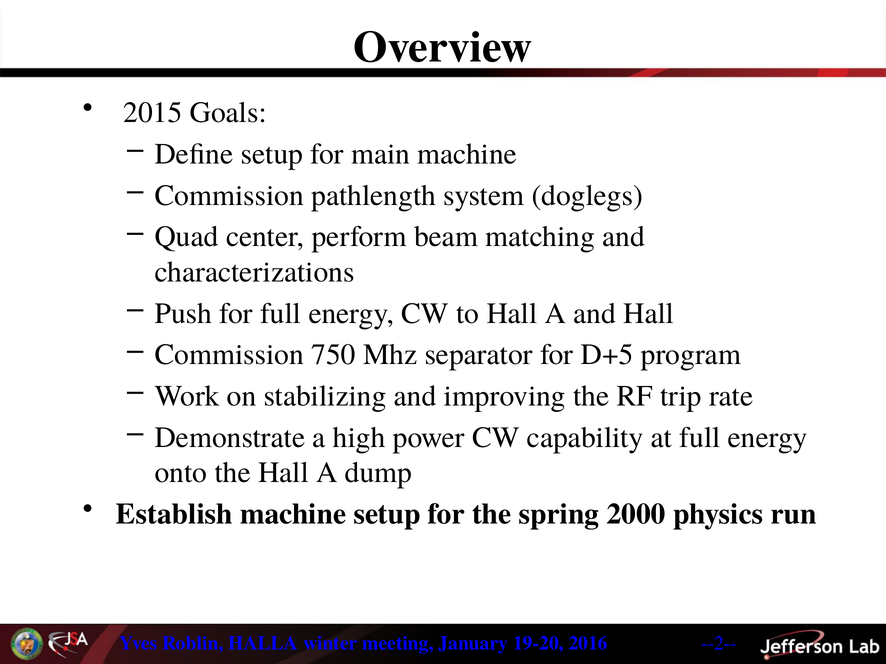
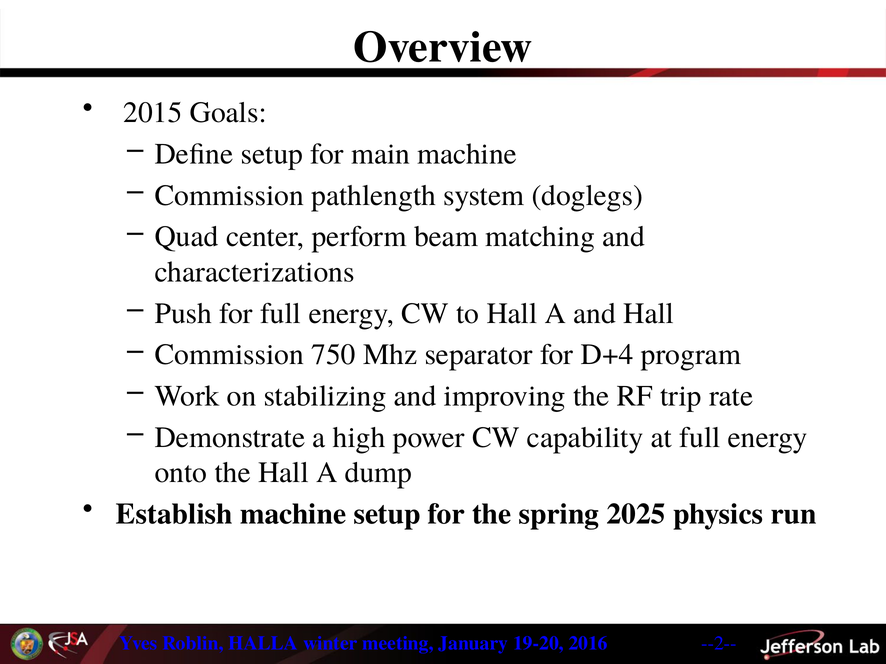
D+5: D+5 -> D+4
2000: 2000 -> 2025
